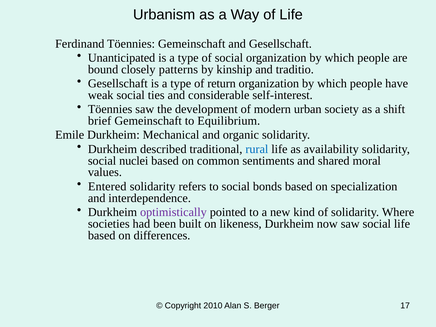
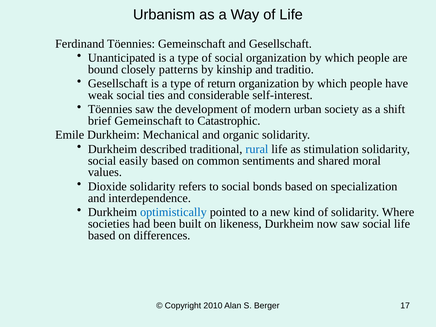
Equilibrium: Equilibrium -> Catastrophic
availability: availability -> stimulation
nuclei: nuclei -> easily
Entered: Entered -> Dioxide
optimistically colour: purple -> blue
